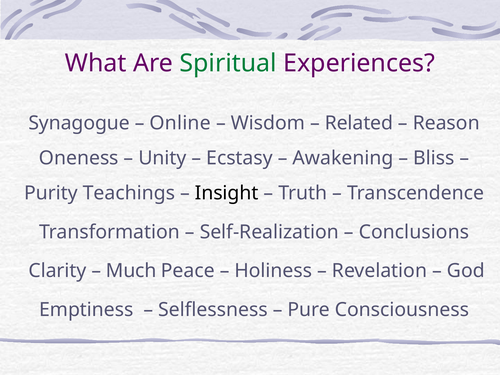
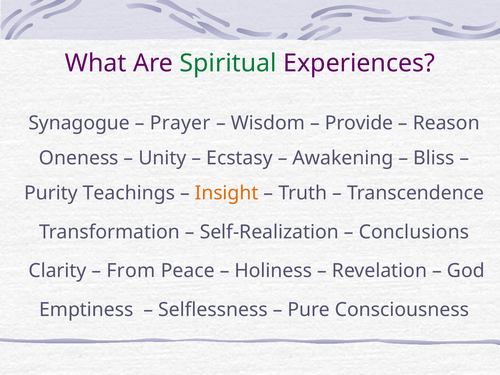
Online: Online -> Prayer
Related: Related -> Provide
Insight colour: black -> orange
Much: Much -> From
